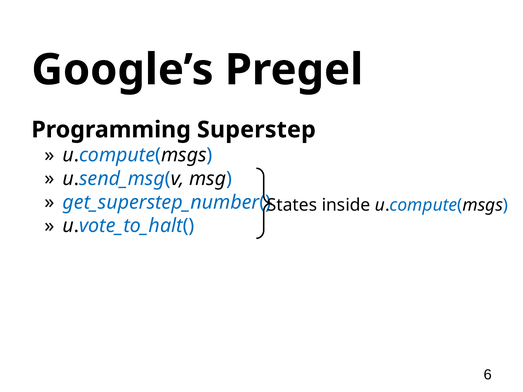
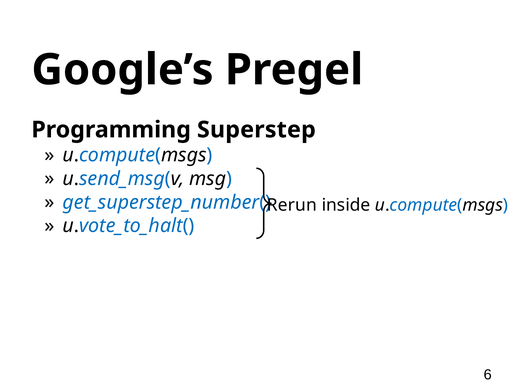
States: States -> Rerun
